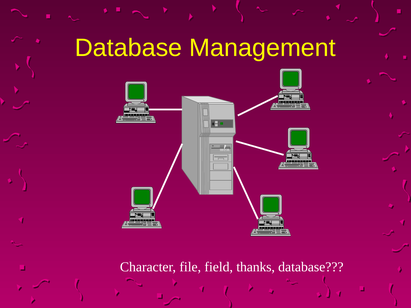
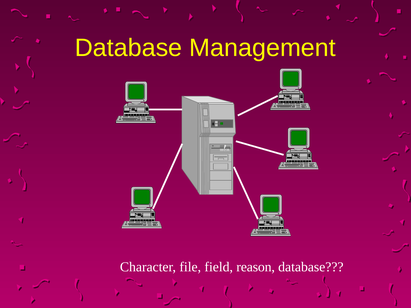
thanks: thanks -> reason
